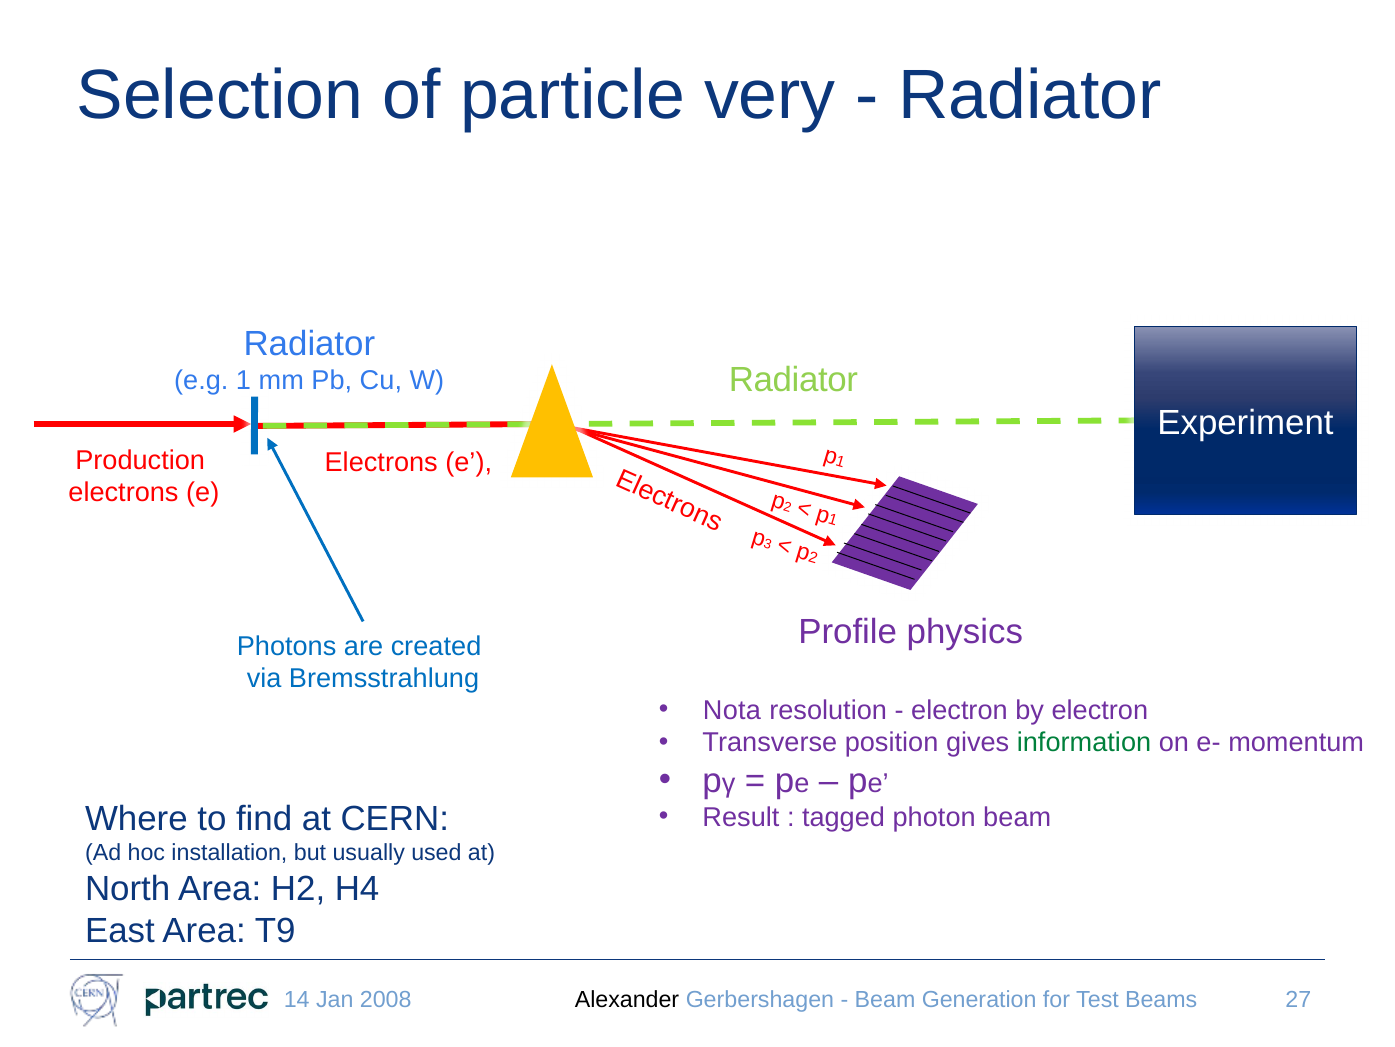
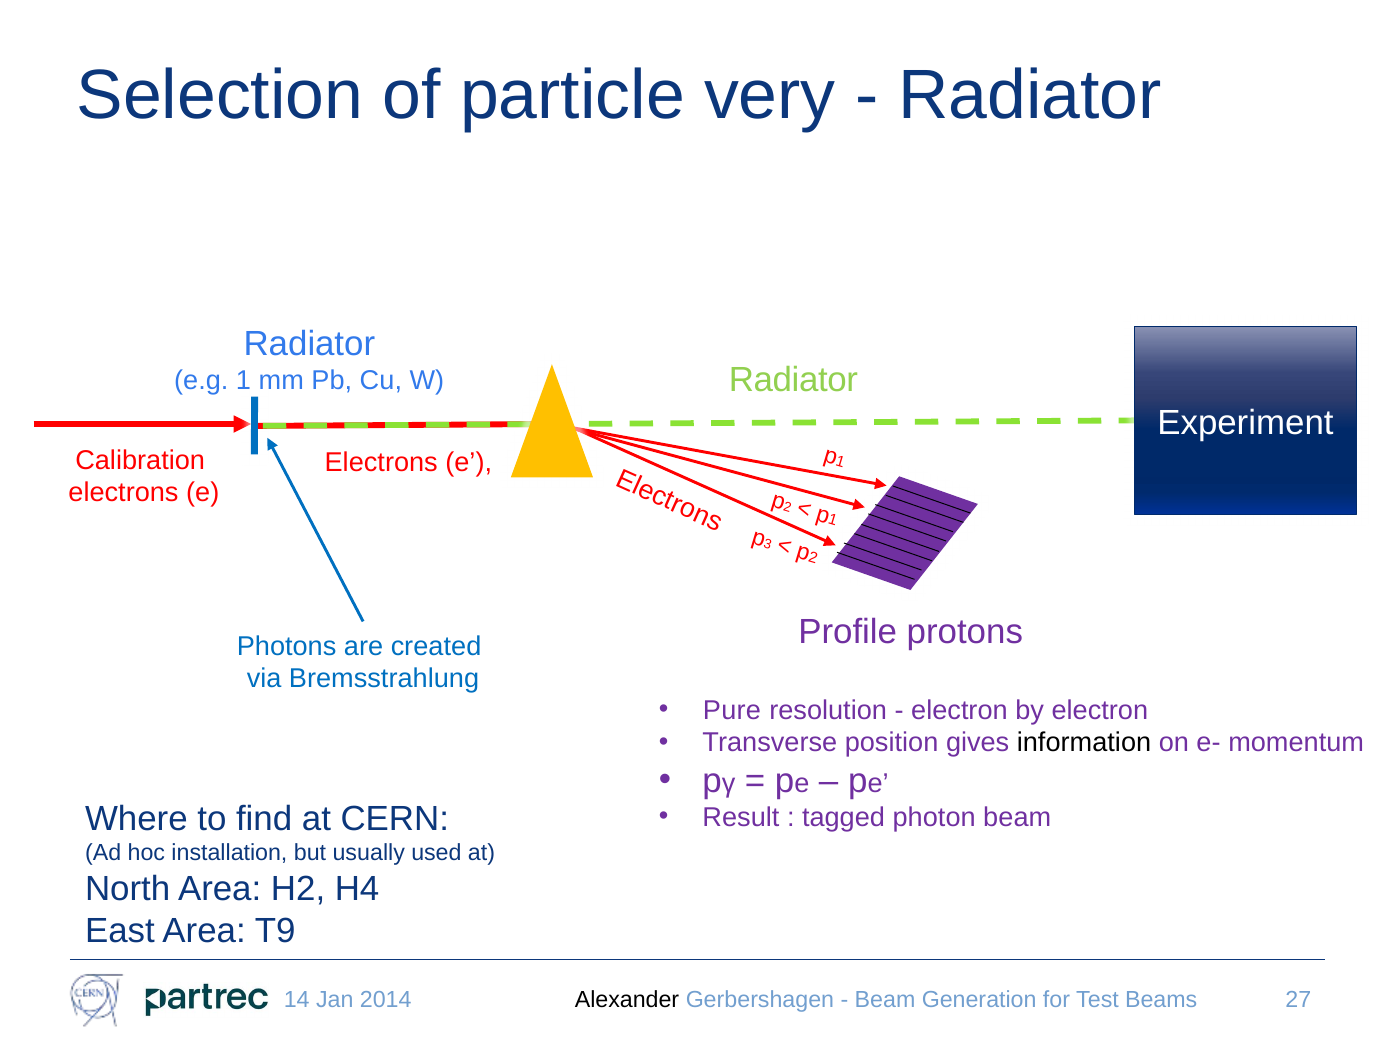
Production: Production -> Calibration
physics: physics -> protons
Nota: Nota -> Pure
information colour: green -> black
2008: 2008 -> 2014
